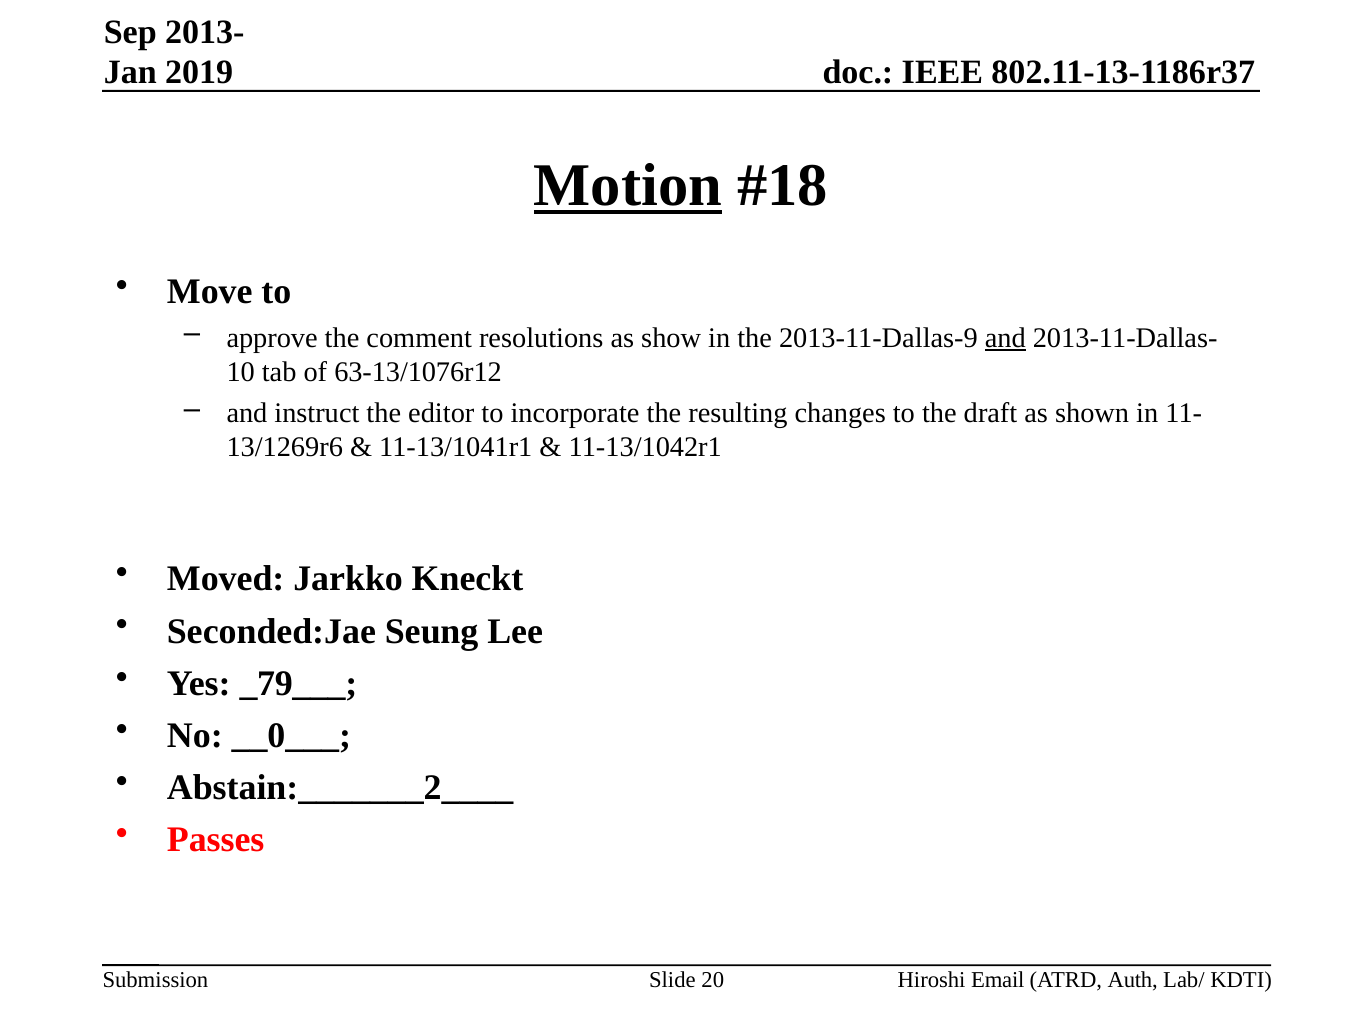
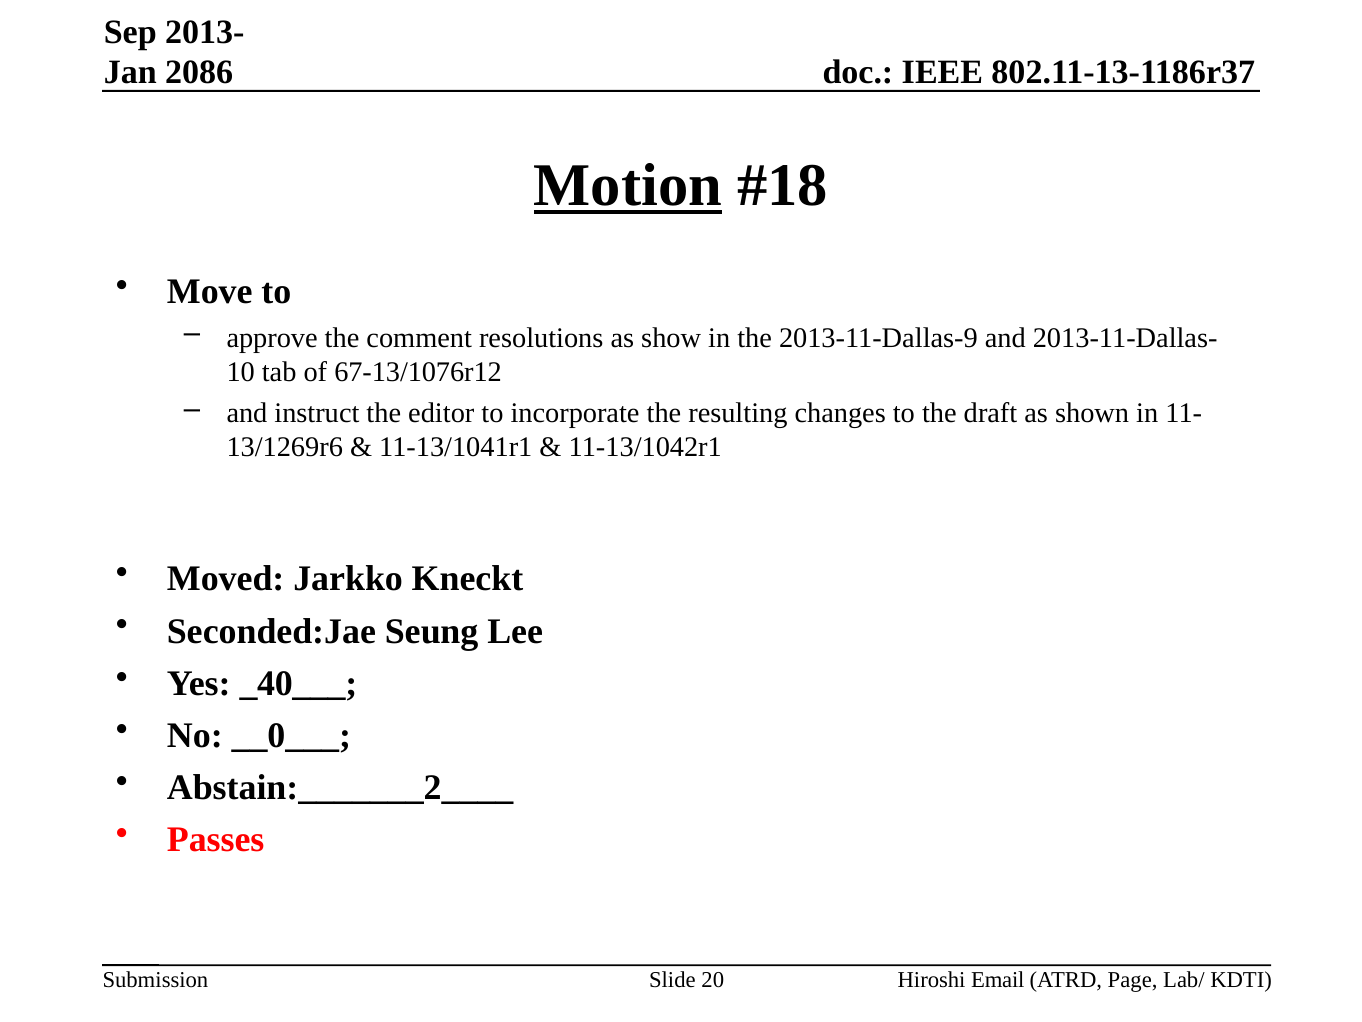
2019: 2019 -> 2086
and at (1005, 338) underline: present -> none
63-13/1076r12: 63-13/1076r12 -> 67-13/1076r12
_79___: _79___ -> _40___
Auth: Auth -> Page
